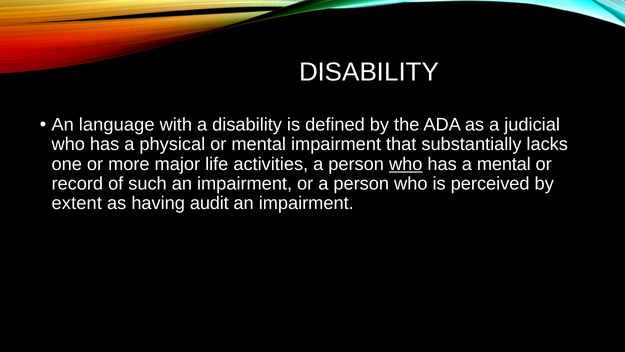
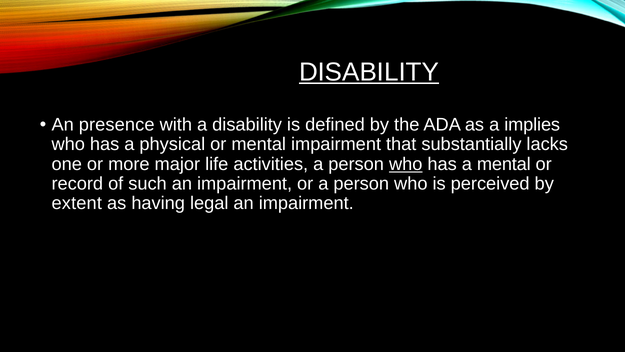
DISABILITY at (369, 72) underline: none -> present
language: language -> presence
judicial: judicial -> implies
audit: audit -> legal
